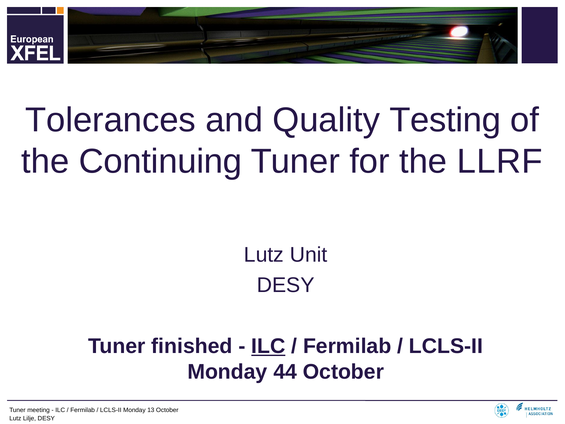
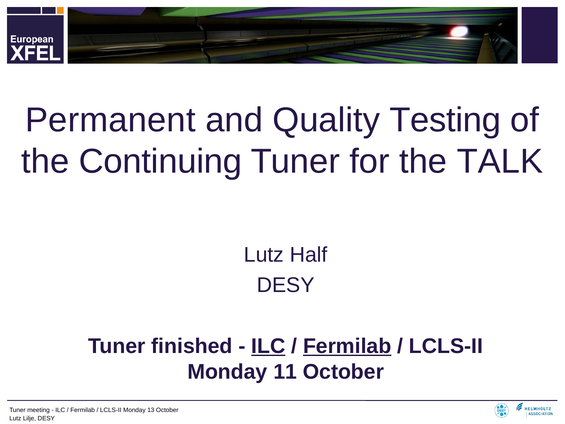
Tolerances: Tolerances -> Permanent
LLRF: LLRF -> TALK
Unit: Unit -> Half
Fermilab at (347, 346) underline: none -> present
44: 44 -> 11
